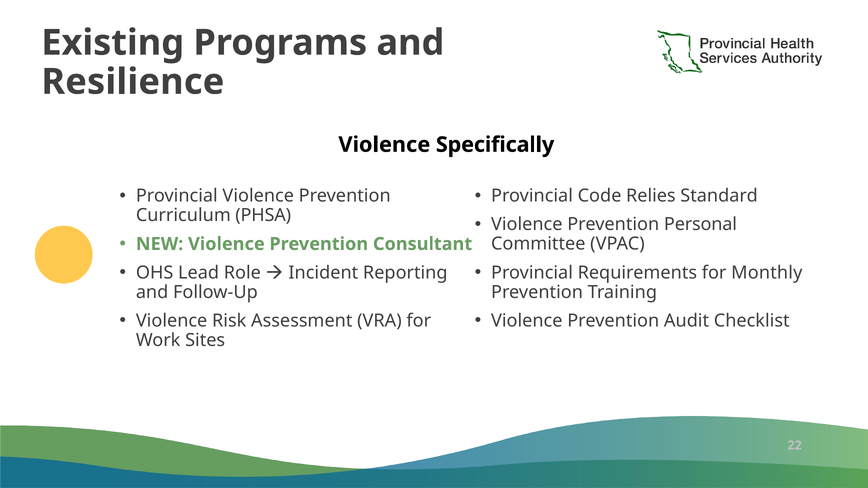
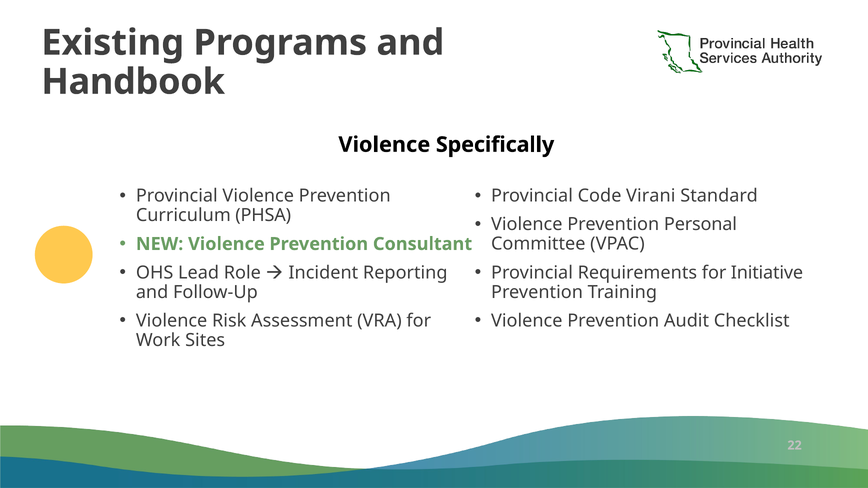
Resilience: Resilience -> Handbook
Relies: Relies -> Virani
Monthly: Monthly -> Initiative
